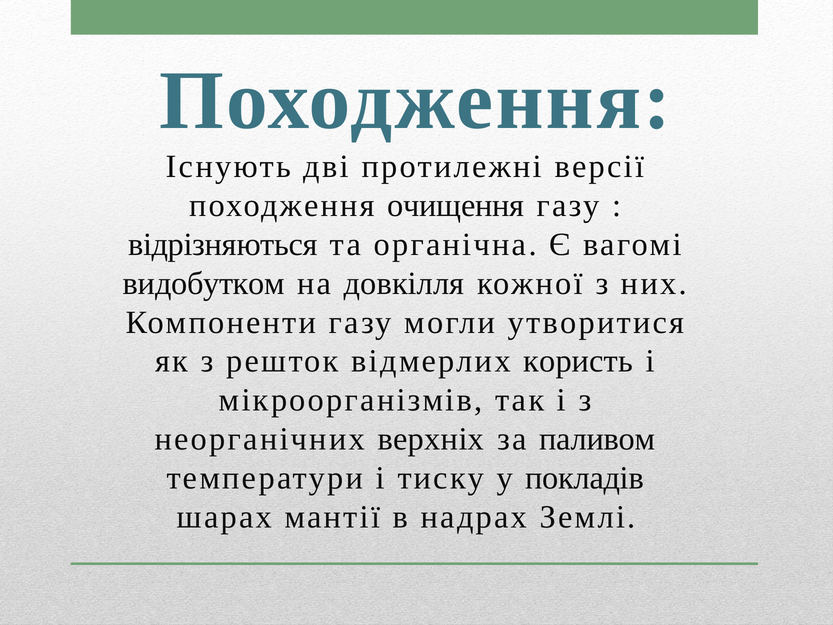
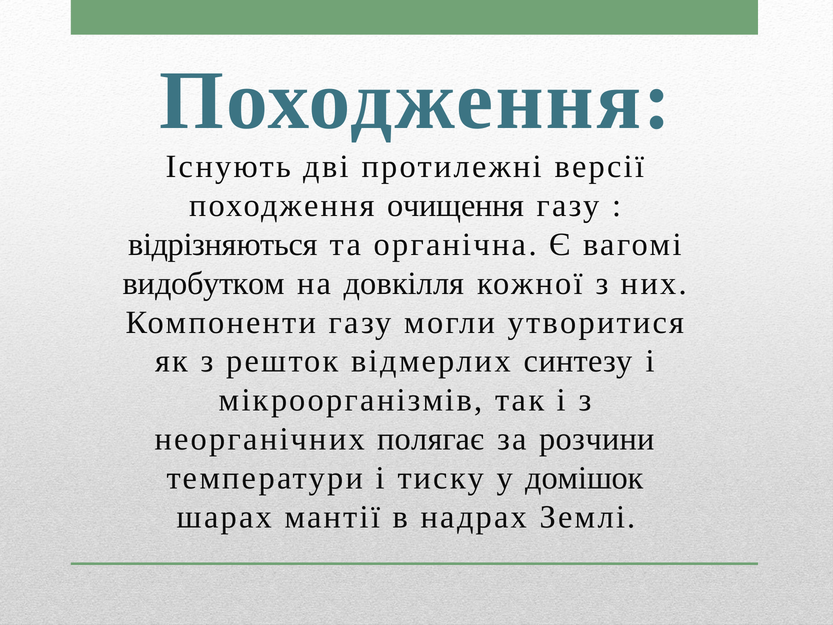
користь: користь -> синтезу
верхніх: верхніх -> полягає
паливом: паливом -> розчини
покладів: покладів -> домішок
